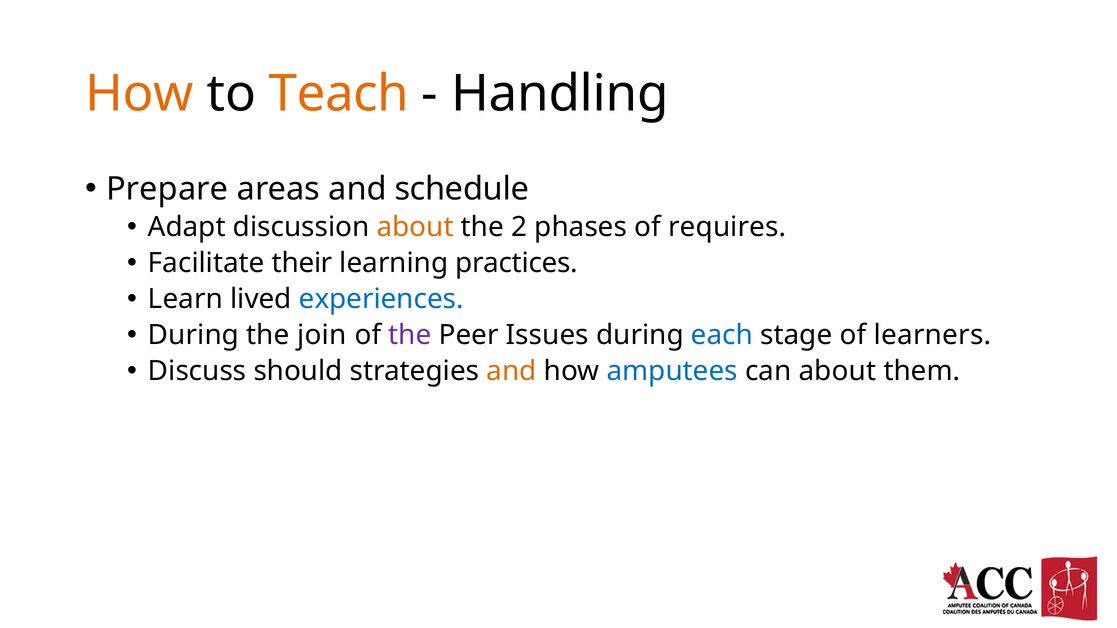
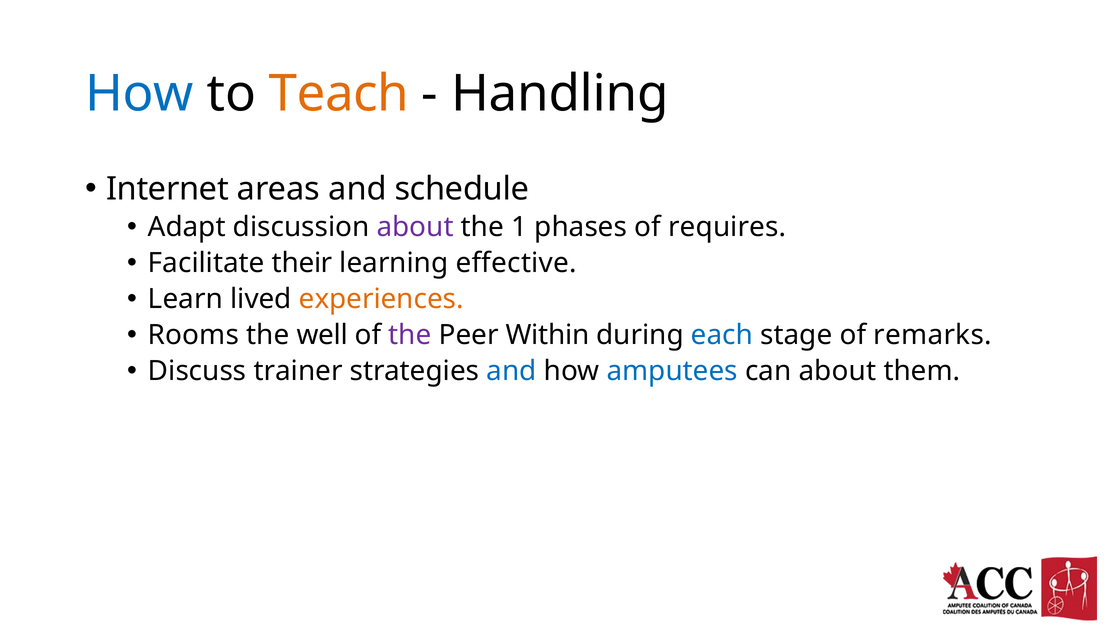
How at (139, 94) colour: orange -> blue
Prepare: Prepare -> Internet
about at (415, 227) colour: orange -> purple
2: 2 -> 1
practices: practices -> effective
experiences colour: blue -> orange
During at (194, 335): During -> Rooms
join: join -> well
Issues: Issues -> Within
learners: learners -> remarks
should: should -> trainer
and at (512, 371) colour: orange -> blue
